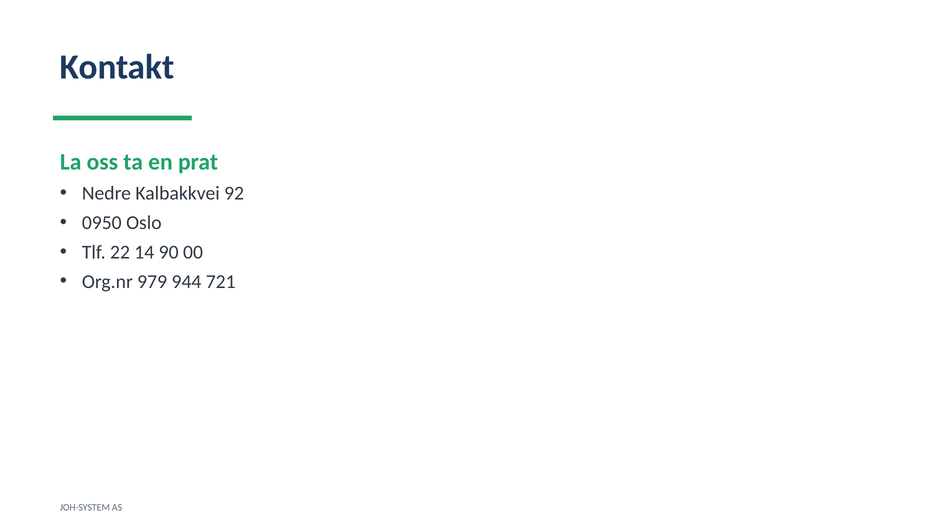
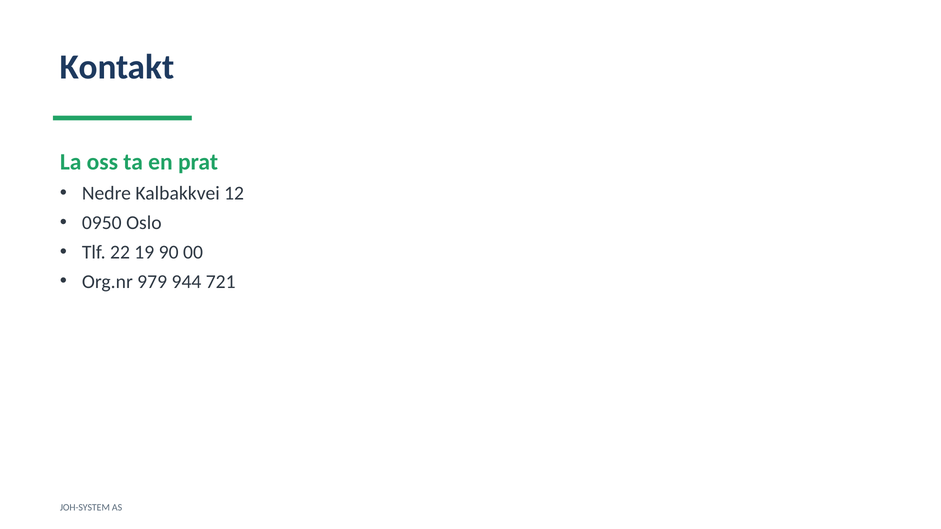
92: 92 -> 12
14: 14 -> 19
